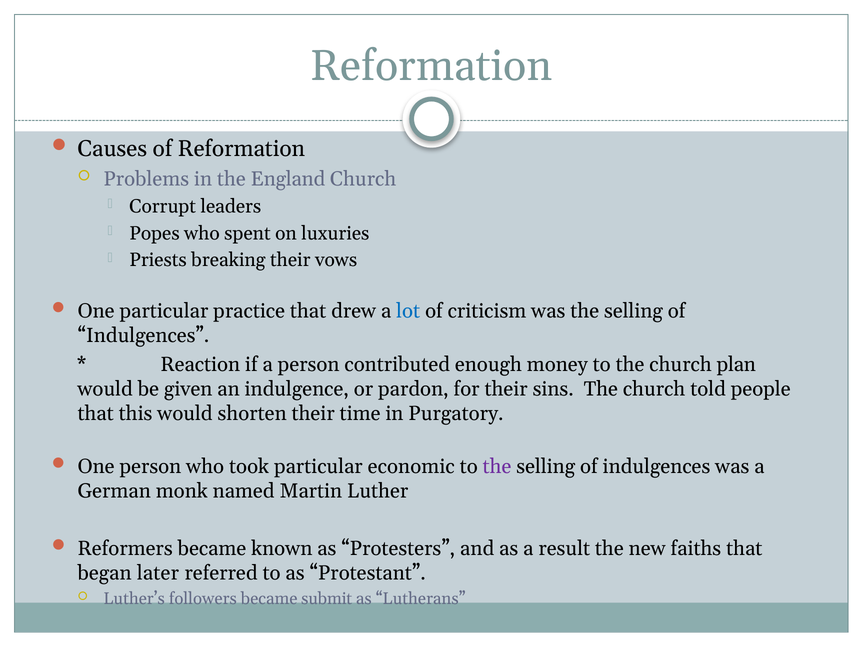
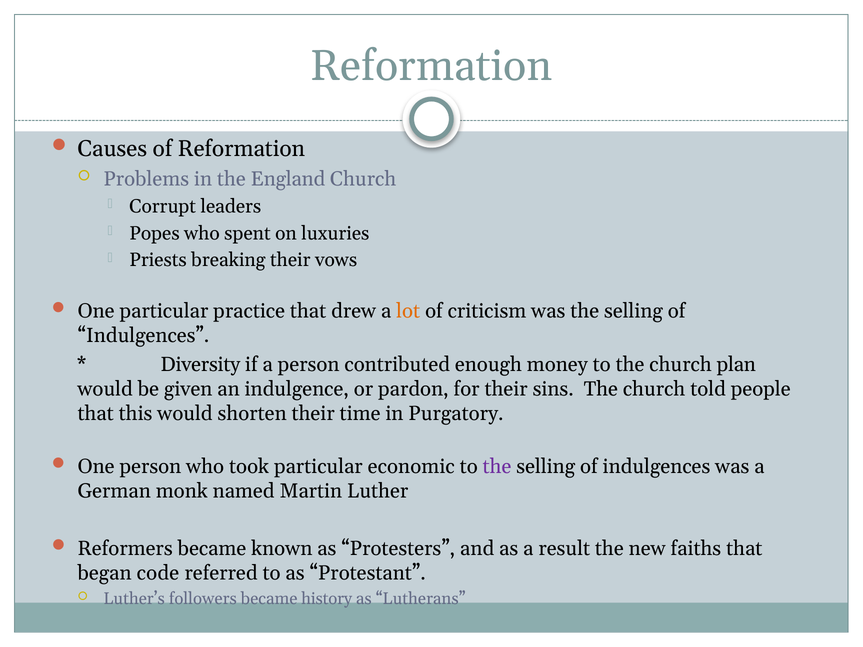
lot colour: blue -> orange
Reaction: Reaction -> Diversity
later: later -> code
submit: submit -> history
